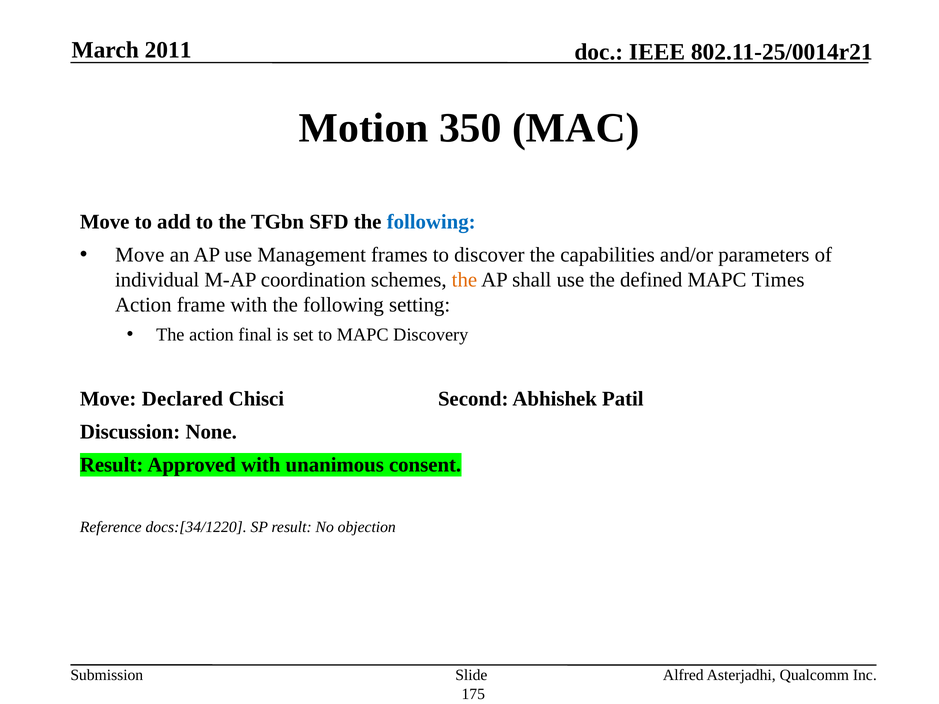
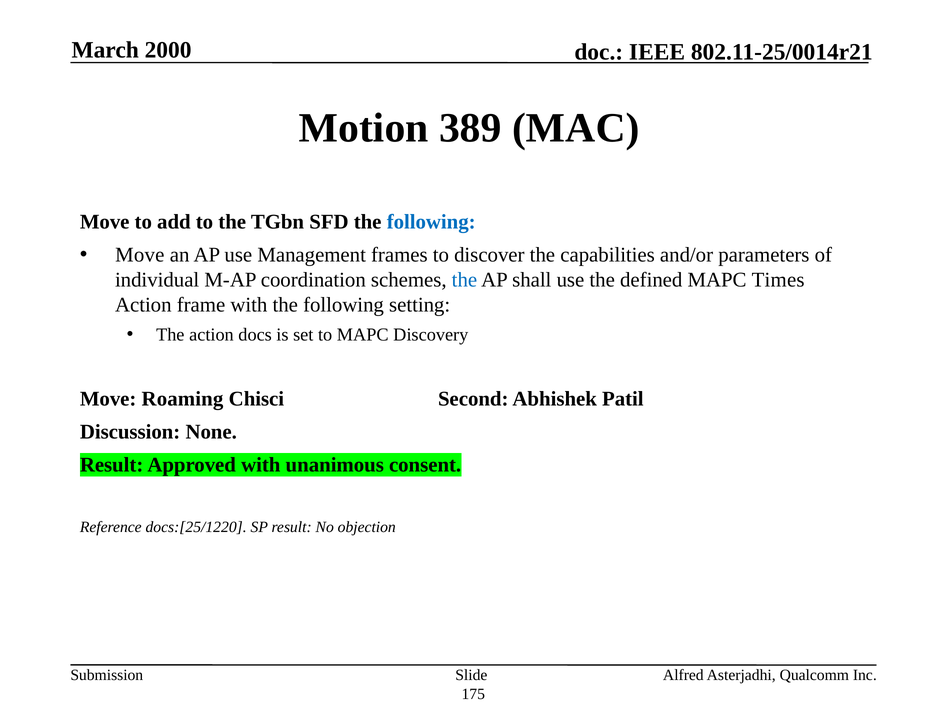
2011: 2011 -> 2000
350: 350 -> 389
the at (464, 280) colour: orange -> blue
final: final -> docs
Declared: Declared -> Roaming
docs:[34/1220: docs:[34/1220 -> docs:[25/1220
